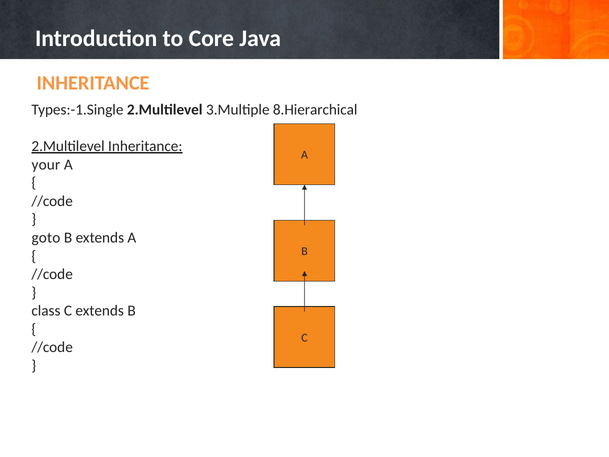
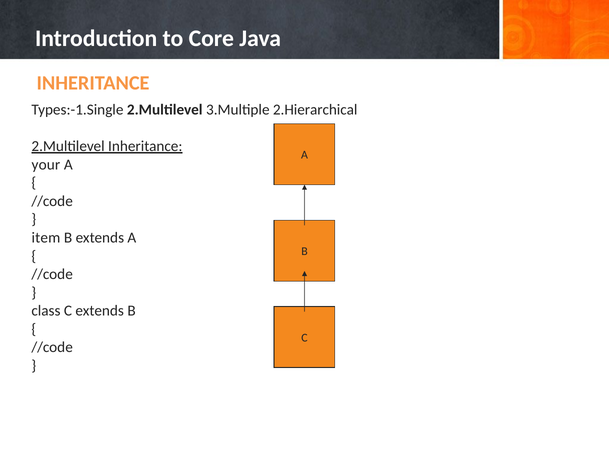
8.Hierarchical: 8.Hierarchical -> 2.Hierarchical
goto: goto -> item
